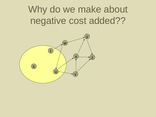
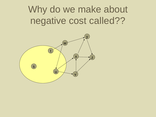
added: added -> called
